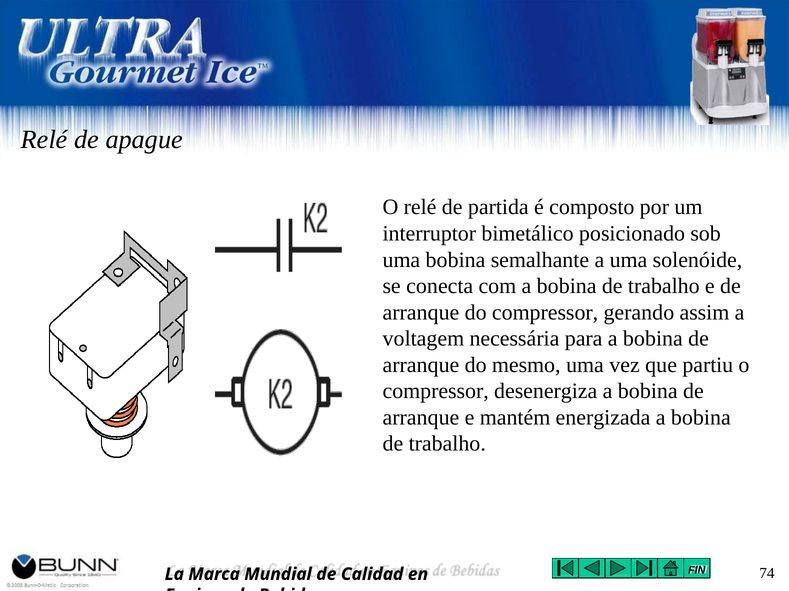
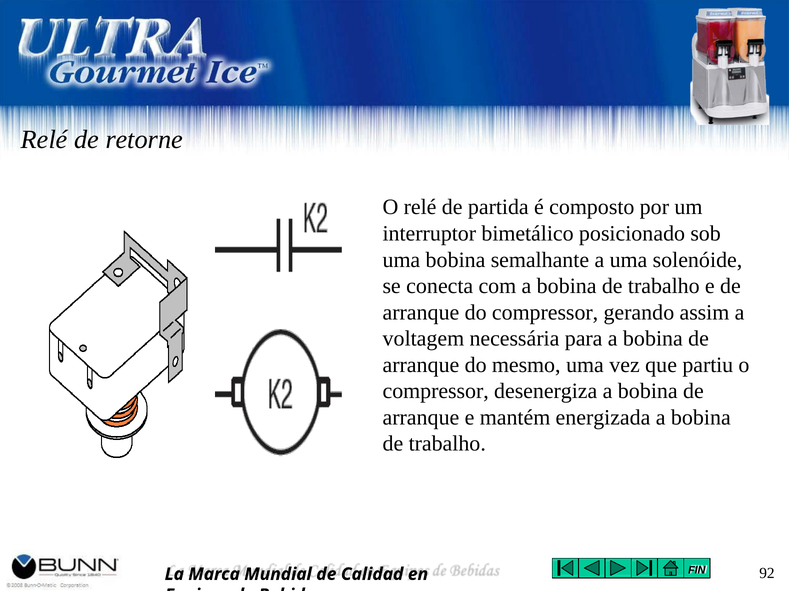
apague: apague -> retorne
74: 74 -> 92
